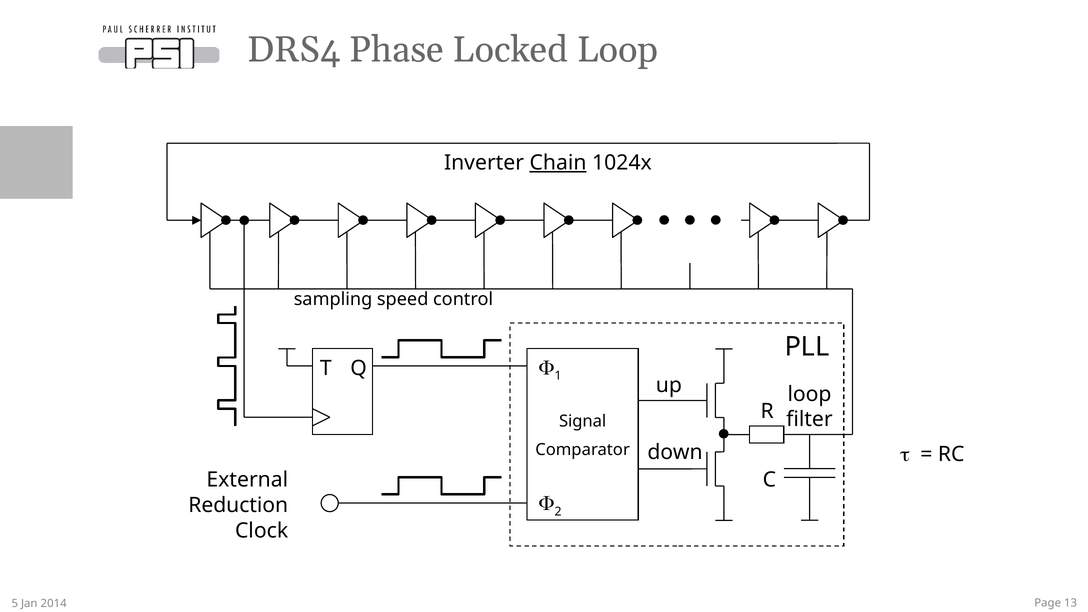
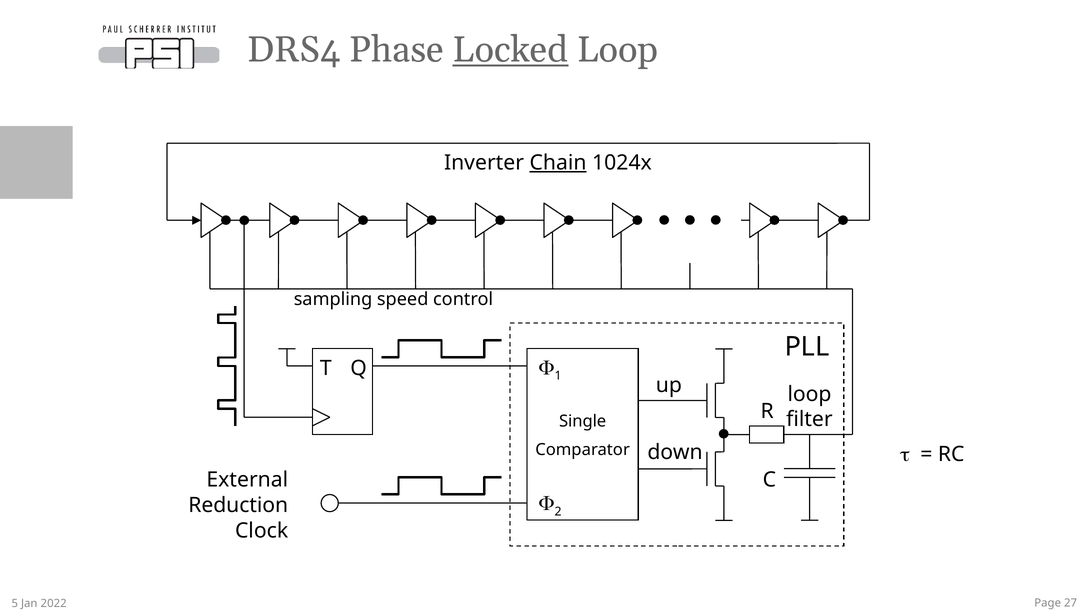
Locked underline: none -> present
Signal: Signal -> Single
2014: 2014 -> 2022
13: 13 -> 27
